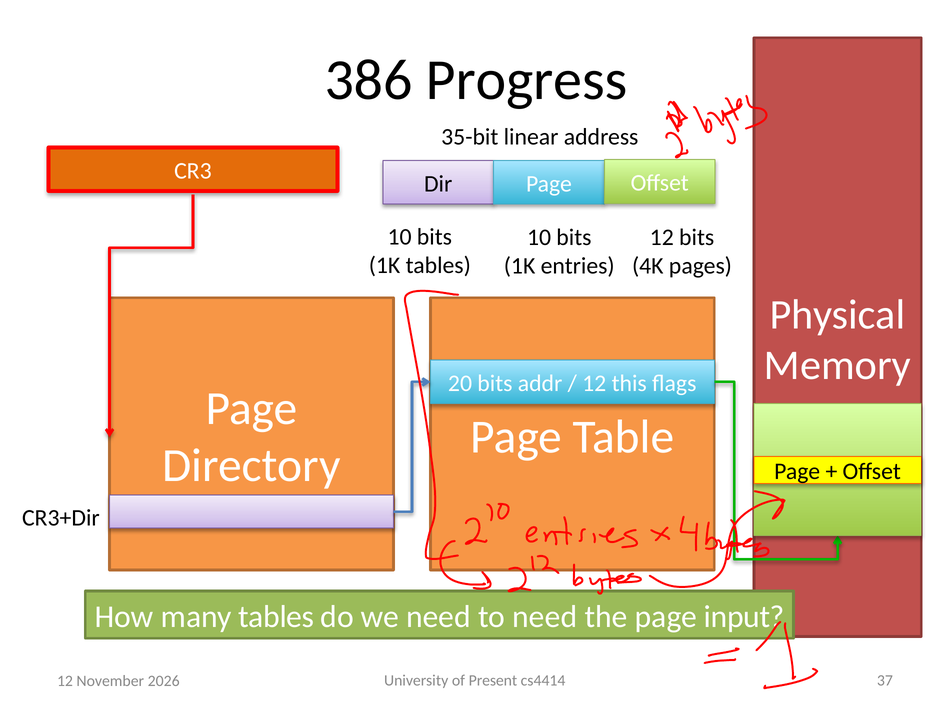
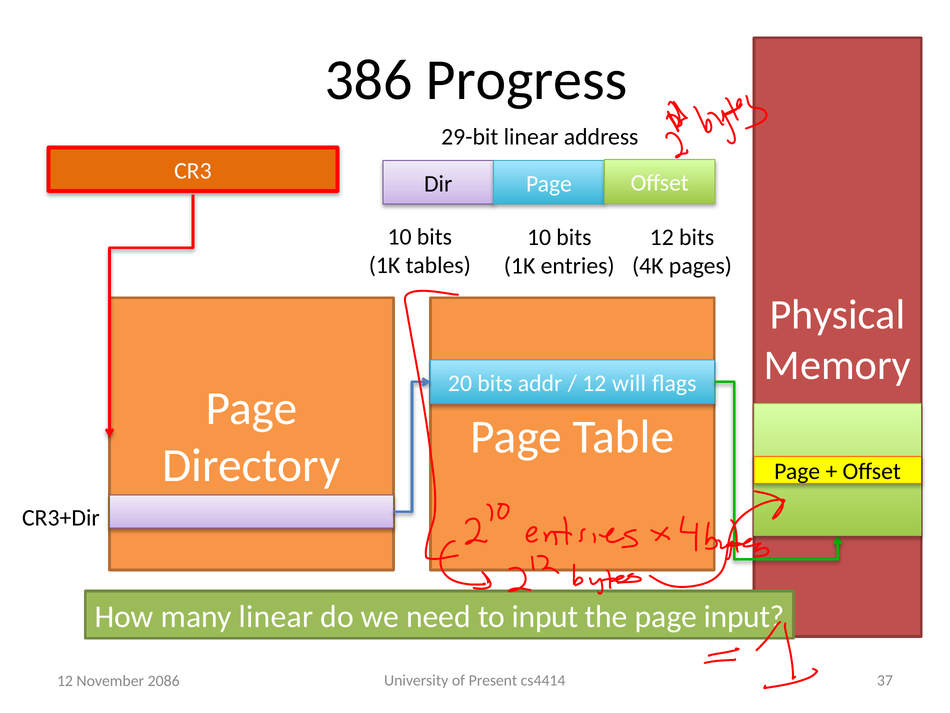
35-bit: 35-bit -> 29-bit
this: this -> will
many tables: tables -> linear
to need: need -> input
2026: 2026 -> 2086
